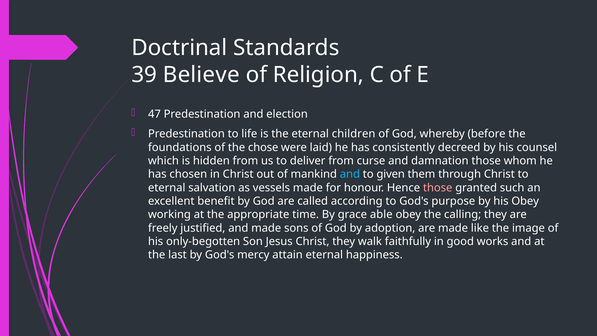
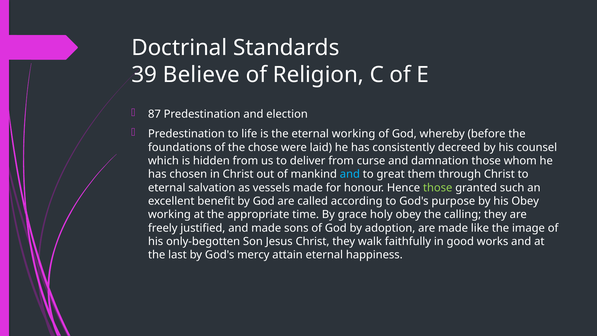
47: 47 -> 87
eternal children: children -> working
given: given -> great
those at (438, 188) colour: pink -> light green
able: able -> holy
